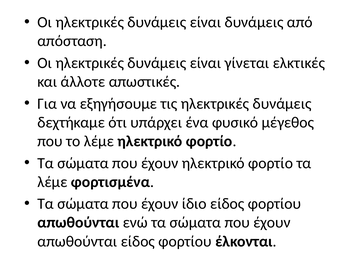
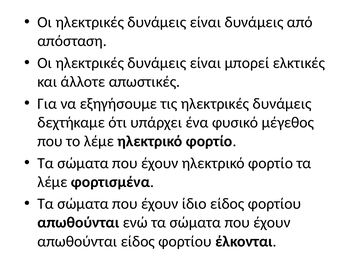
γίνεται: γίνεται -> μπορεί
